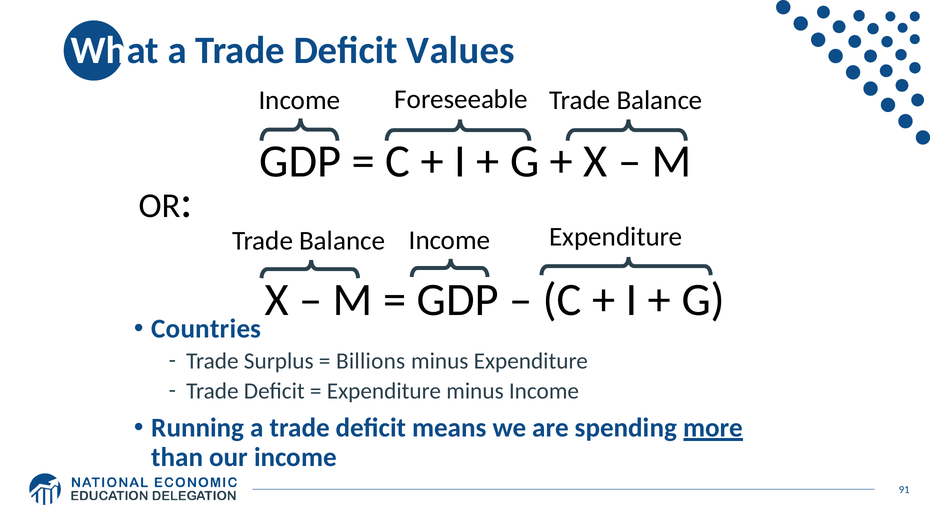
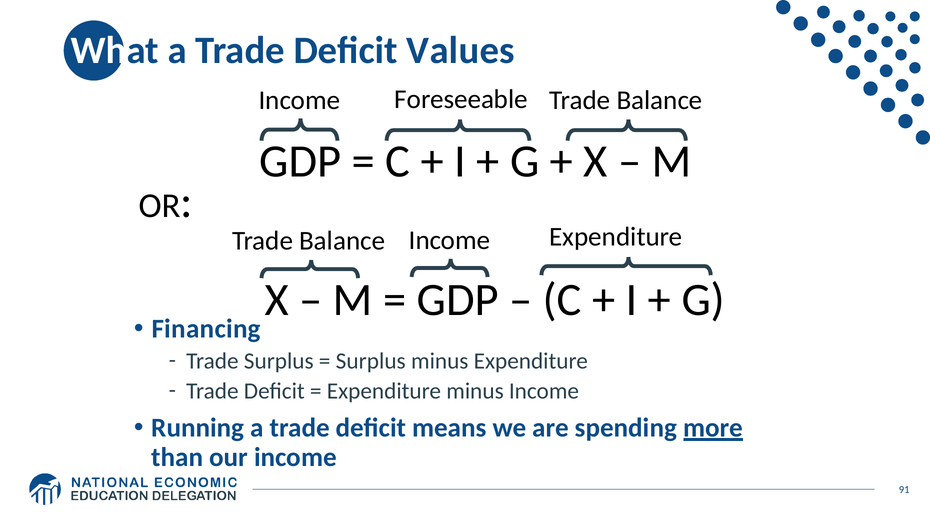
Countries: Countries -> Financing
Billions at (371, 361): Billions -> Surplus
